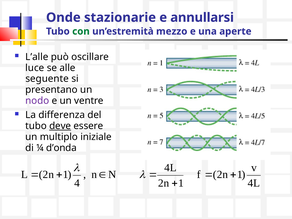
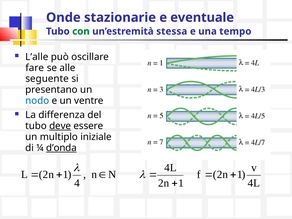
annullarsi: annullarsi -> eventuale
mezzo: mezzo -> stessa
aperte: aperte -> tempo
luce: luce -> fare
nodo colour: purple -> blue
d’onda underline: none -> present
